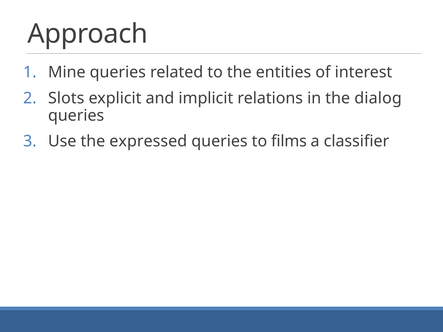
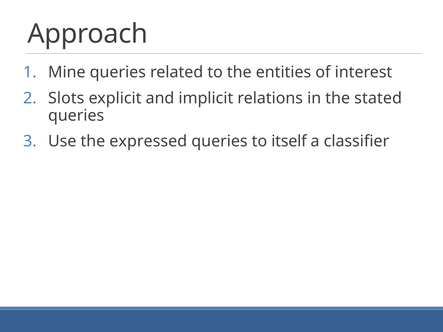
dialog: dialog -> stated
films: films -> itself
